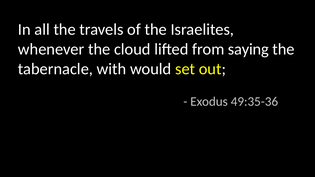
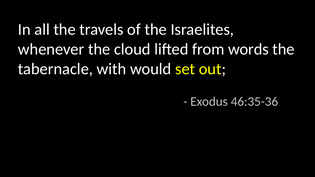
saying: saying -> words
49:35-36: 49:35-36 -> 46:35-36
